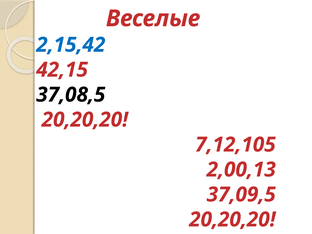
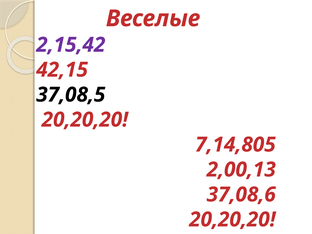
2,15,42 colour: blue -> purple
7,12,105: 7,12,105 -> 7,14,805
37,09,5: 37,09,5 -> 37,08,6
